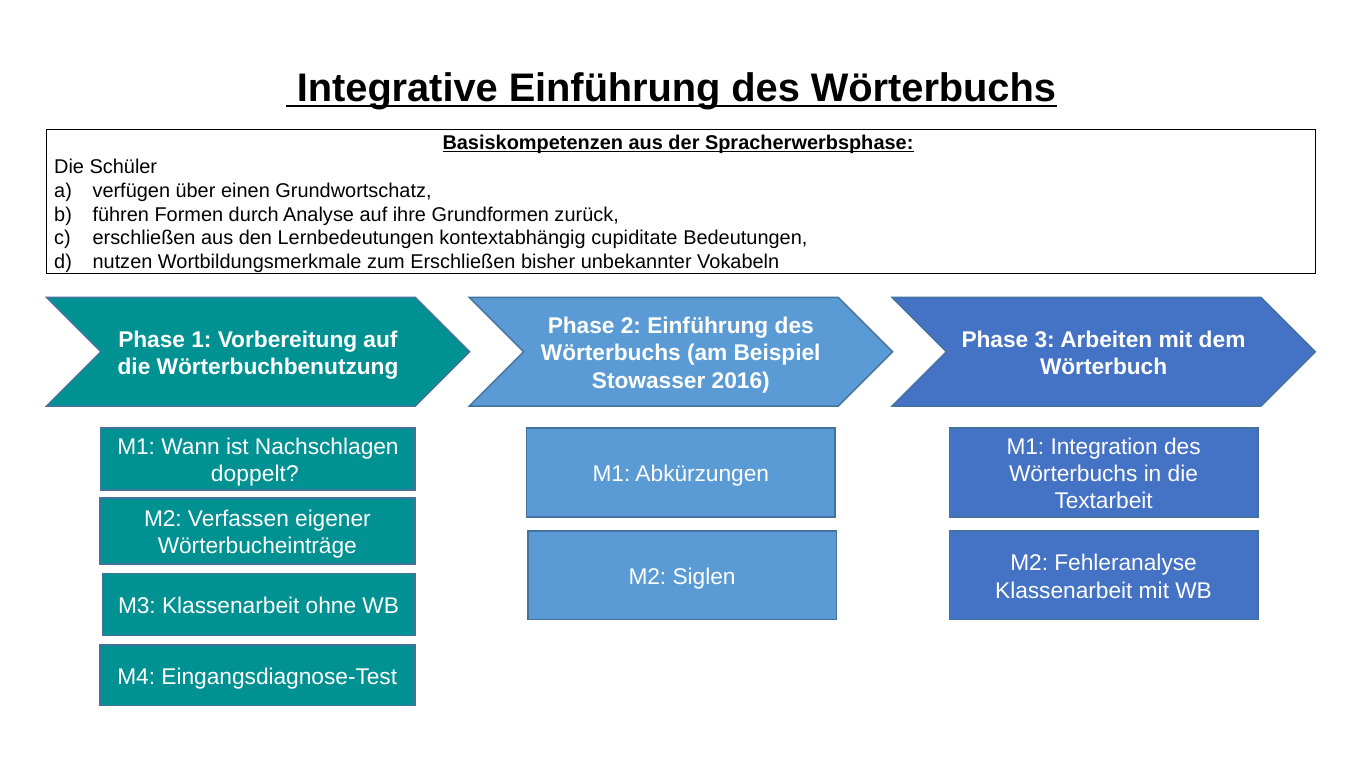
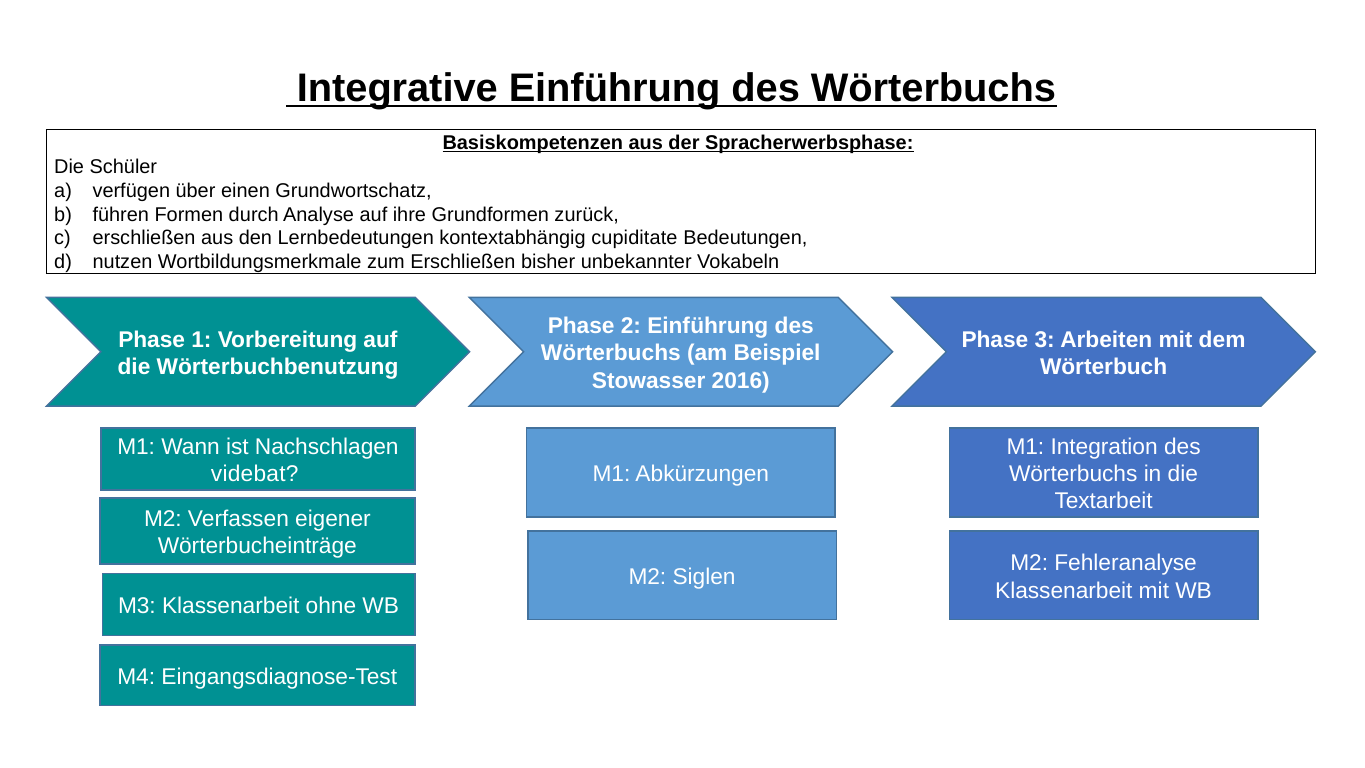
doppelt: doppelt -> videbat
